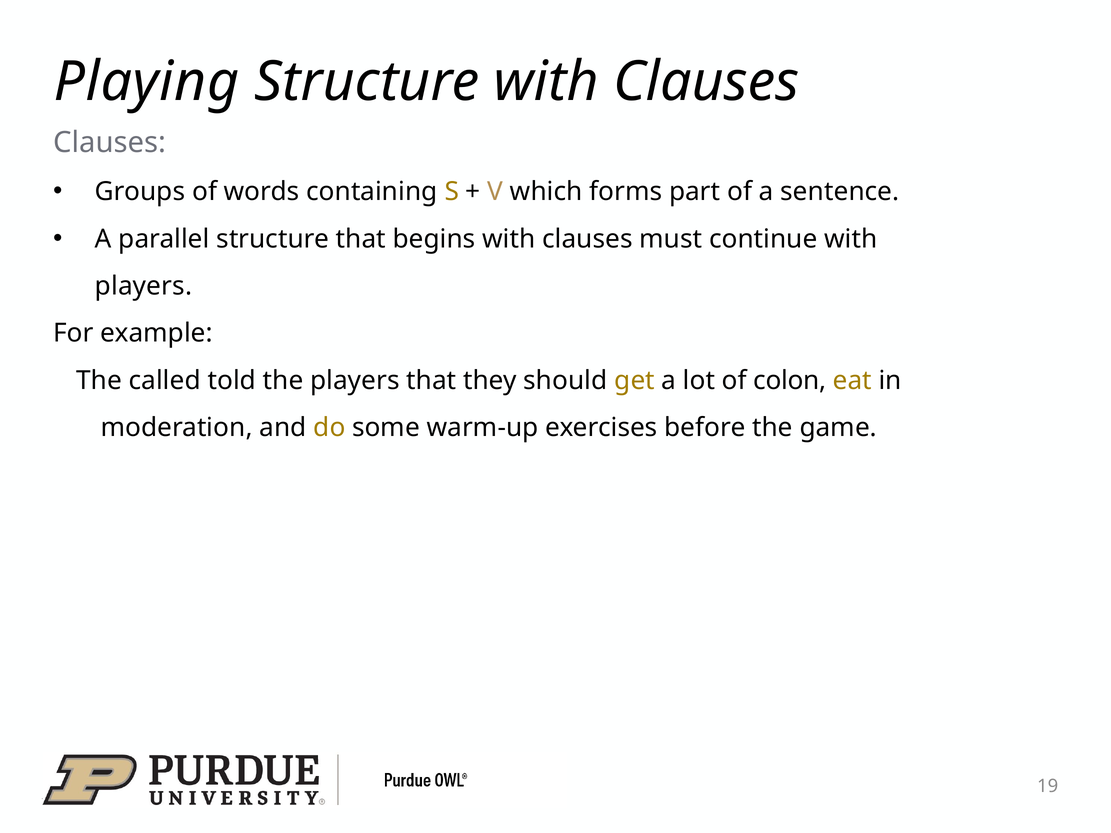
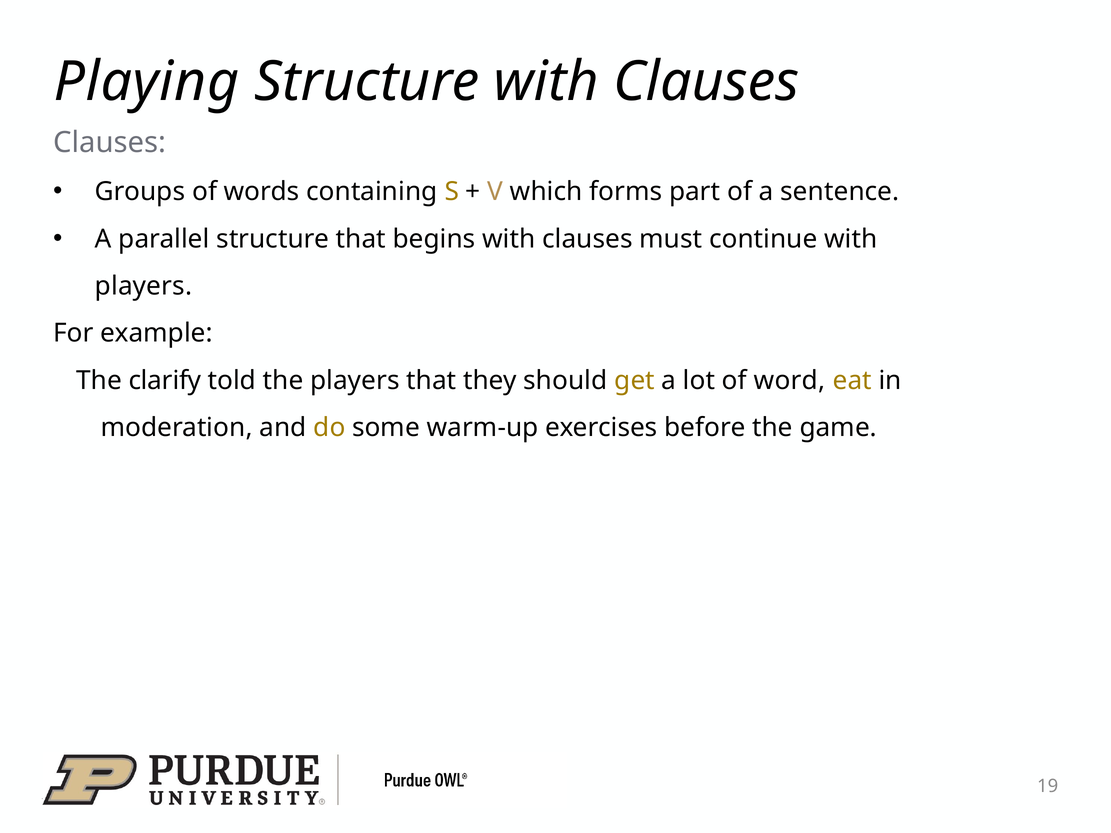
called: called -> clarify
colon: colon -> word
